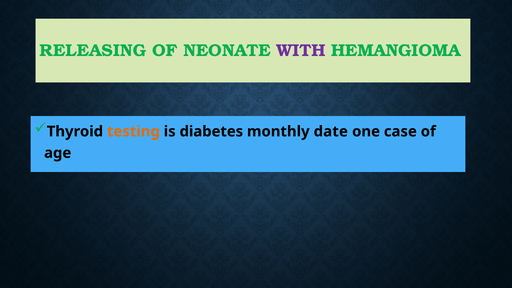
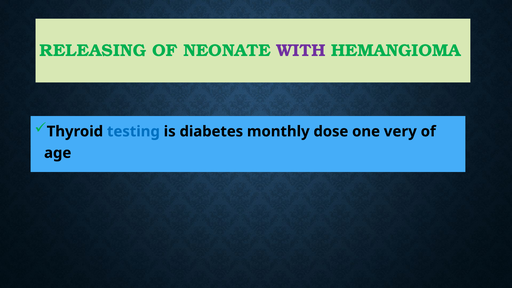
testing colour: orange -> blue
date: date -> dose
case: case -> very
